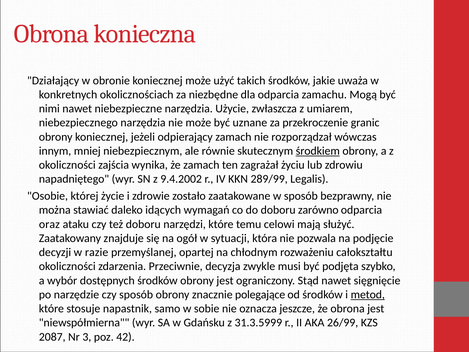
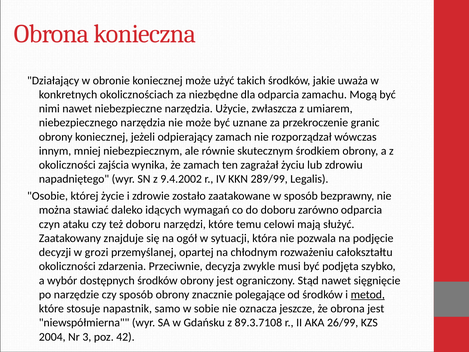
środkiem underline: present -> none
oraz: oraz -> czyn
razie: razie -> grozi
31.3.5999: 31.3.5999 -> 89.3.7108
2087: 2087 -> 2004
